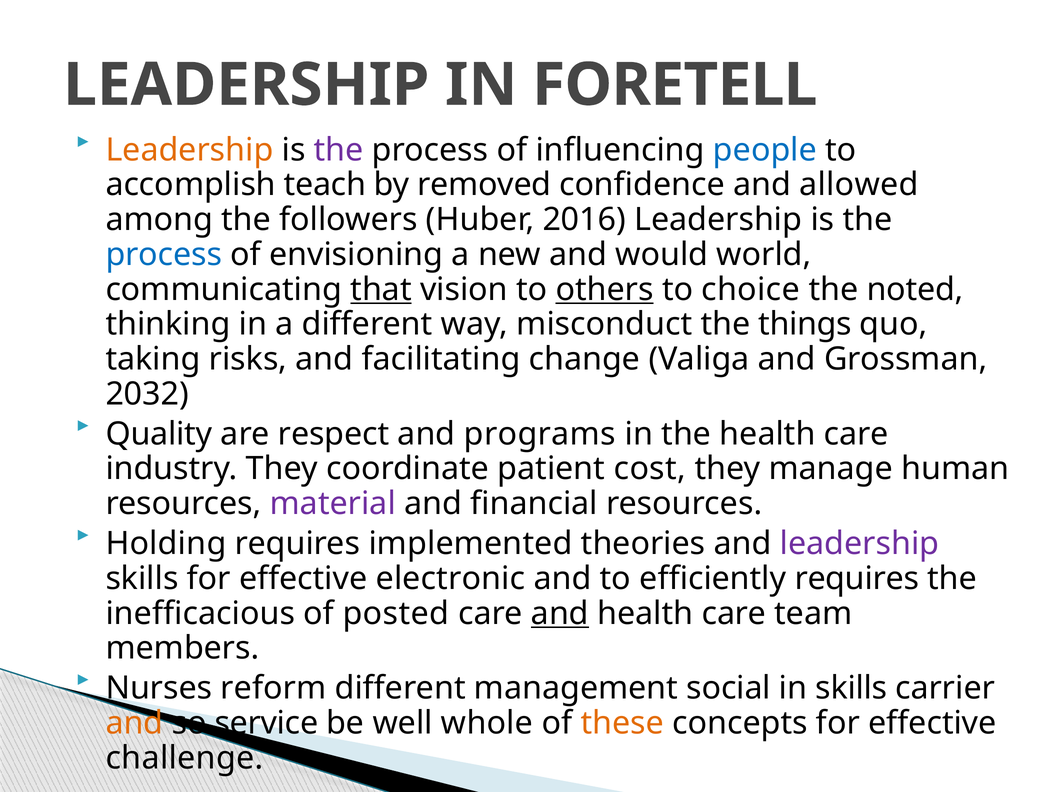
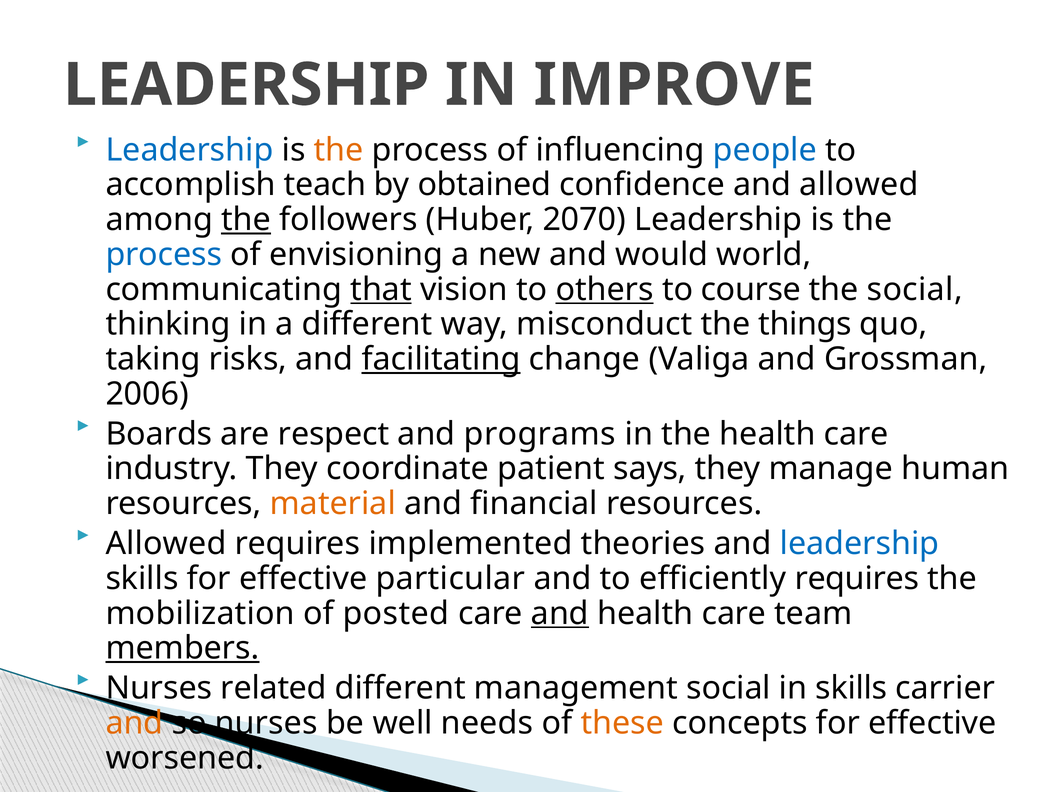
FORETELL: FORETELL -> IMPROVE
Leadership at (189, 150) colour: orange -> blue
the at (339, 150) colour: purple -> orange
removed: removed -> obtained
the at (246, 220) underline: none -> present
2016: 2016 -> 2070
choice: choice -> course
the noted: noted -> social
facilitating underline: none -> present
2032: 2032 -> 2006
Quality: Quality -> Boards
cost: cost -> says
material colour: purple -> orange
Holding at (166, 544): Holding -> Allowed
leadership at (860, 544) colour: purple -> blue
electronic: electronic -> particular
inefficacious: inefficacious -> mobilization
members underline: none -> present
reform: reform -> related
so service: service -> nurses
whole: whole -> needs
challenge: challenge -> worsened
